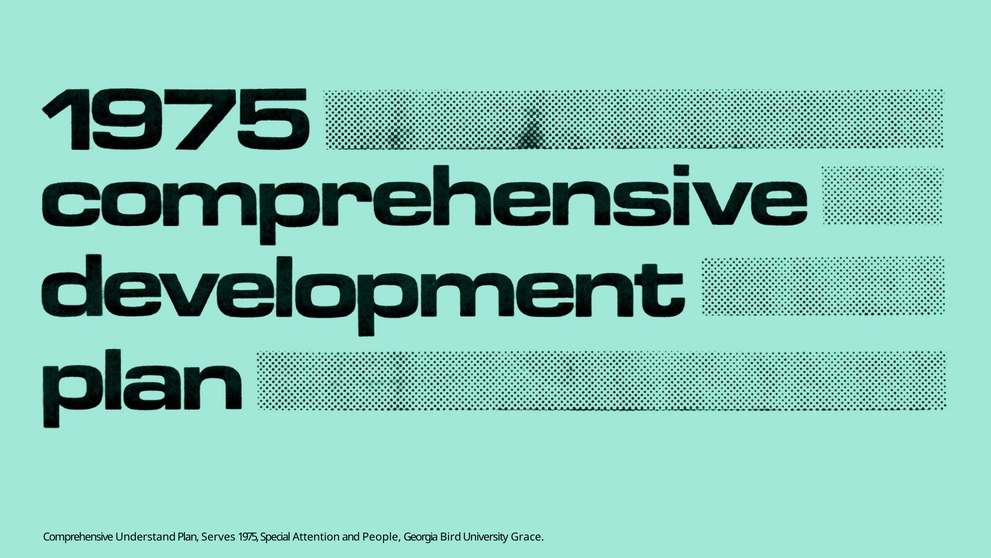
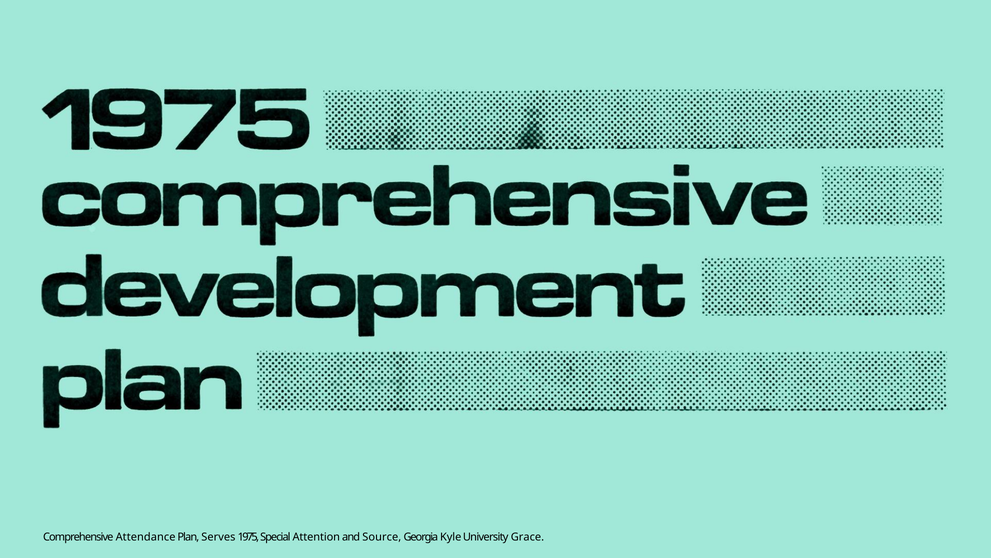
Understand: Understand -> Attendance
People: People -> Source
Bird: Bird -> Kyle
